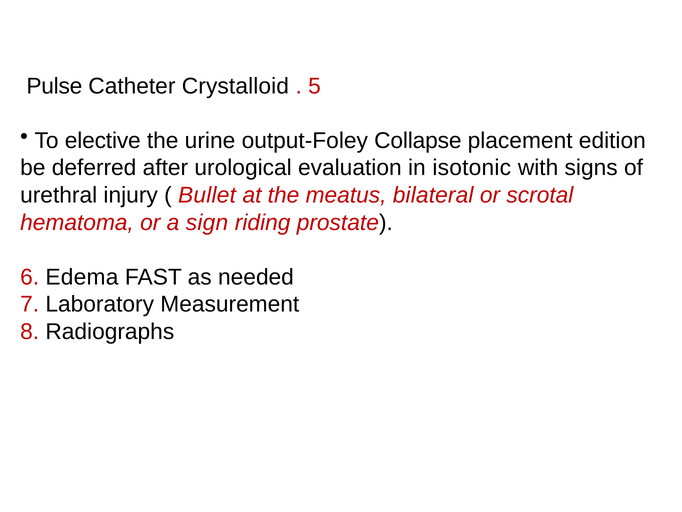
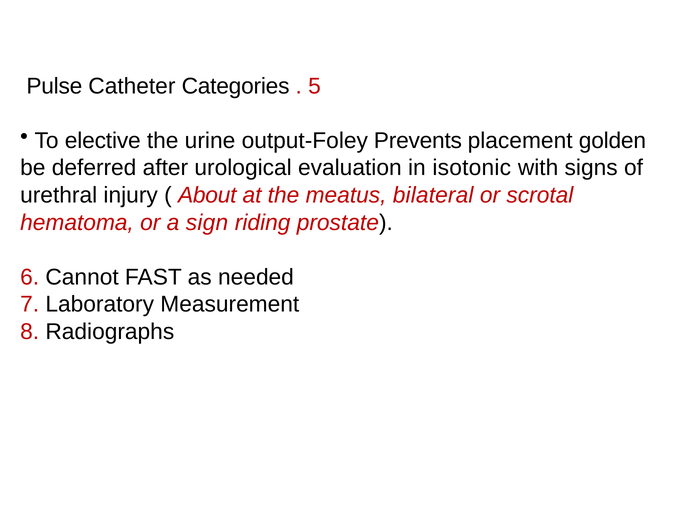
Crystalloid: Crystalloid -> Categories
Collapse: Collapse -> Prevents
edition: edition -> golden
Bullet: Bullet -> About
Edema: Edema -> Cannot
